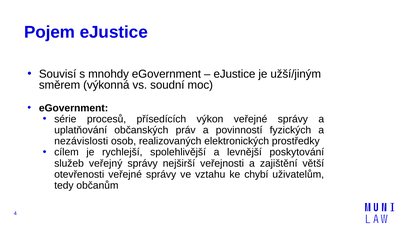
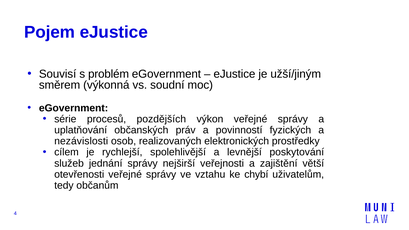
mnohdy: mnohdy -> problém
přísedících: přísedících -> pozdějších
veřejný: veřejný -> jednání
